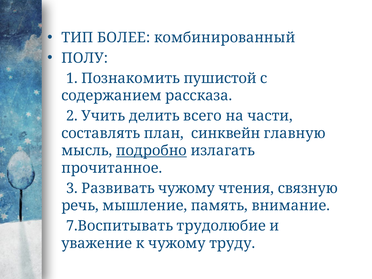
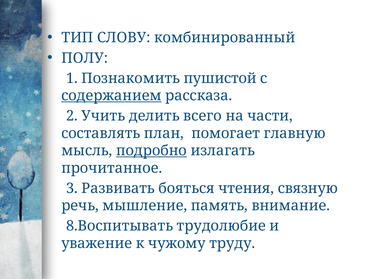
БОЛЕЕ: БОЛЕЕ -> СЛОВУ
содержанием underline: none -> present
синквейн: синквейн -> помогает
Развивать чужому: чужому -> бояться
7.Воспитывать: 7.Воспитывать -> 8.Воспитывать
